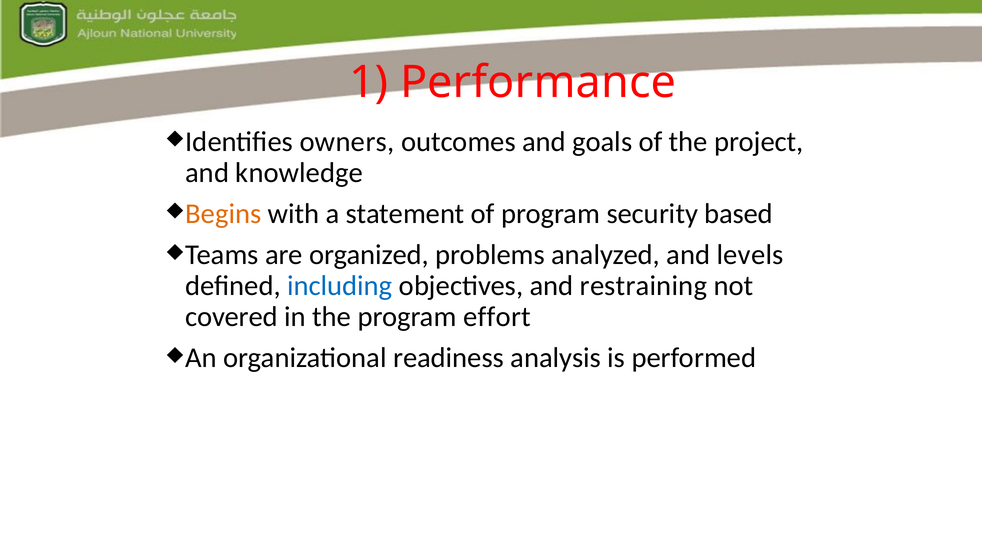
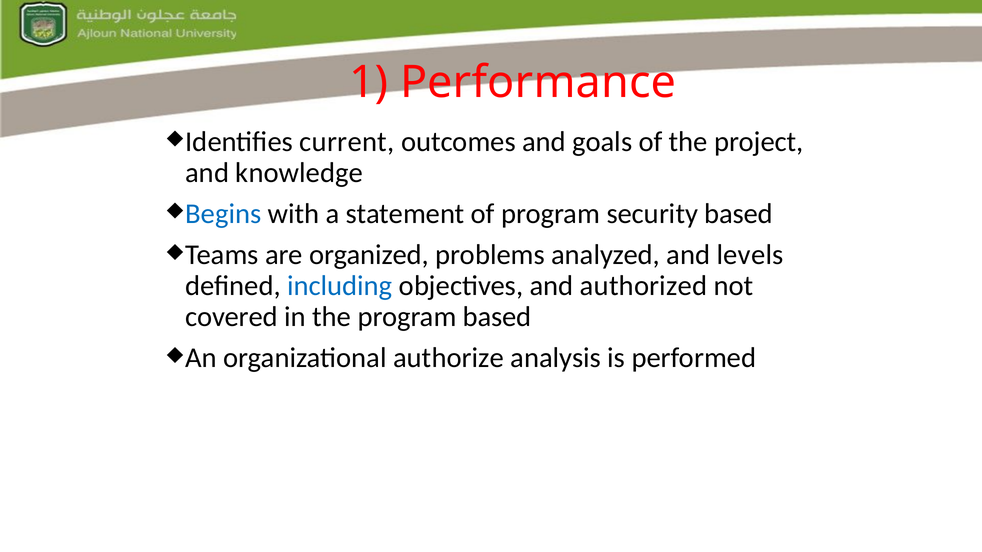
owners: owners -> current
Begins colour: orange -> blue
restraining: restraining -> authorized
program effort: effort -> based
readiness: readiness -> authorize
